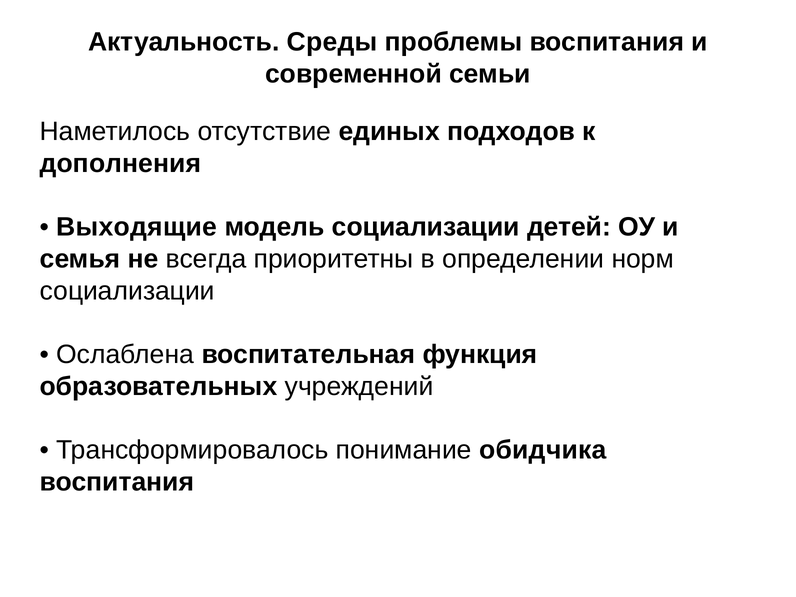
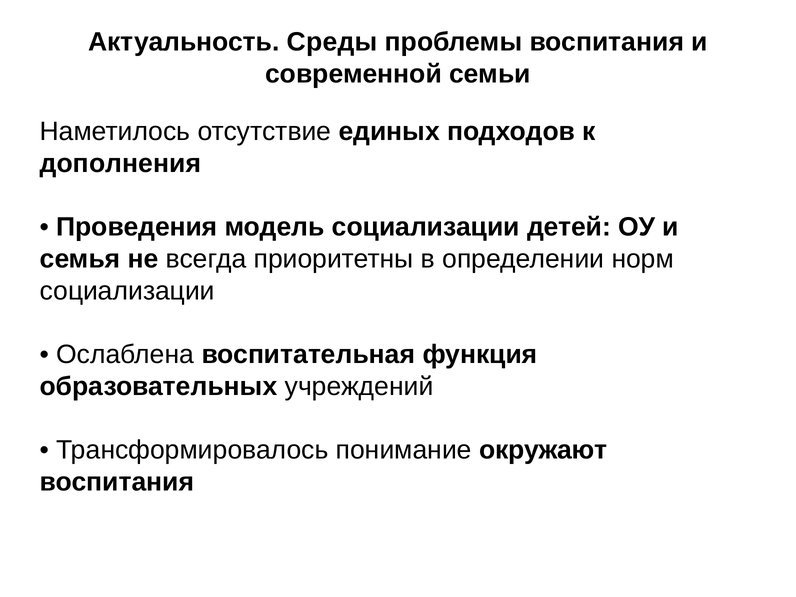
Выходящие: Выходящие -> Проведения
обидчика: обидчика -> окружают
